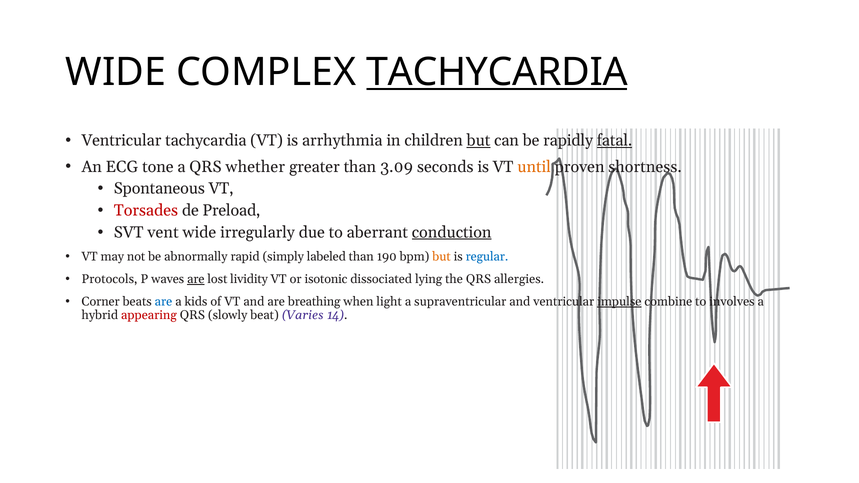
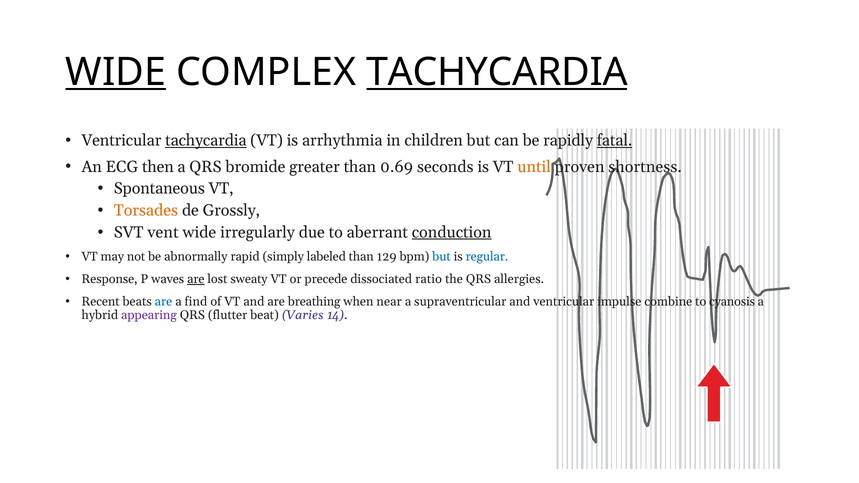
WIDE at (116, 72) underline: none -> present
tachycardia at (206, 140) underline: none -> present
but at (479, 140) underline: present -> none
tone: tone -> then
whether: whether -> bromide
3.09: 3.09 -> 0.69
Torsades colour: red -> orange
Preload: Preload -> Grossly
190: 190 -> 129
but at (442, 257) colour: orange -> blue
Protocols: Protocols -> Response
lividity: lividity -> sweaty
isotonic: isotonic -> precede
lying: lying -> ratio
Corner: Corner -> Recent
kids: kids -> find
light: light -> near
impulse underline: present -> none
involves: involves -> cyanosis
appearing colour: red -> purple
slowly: slowly -> flutter
